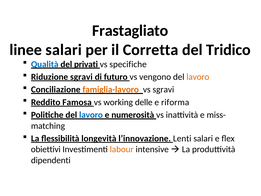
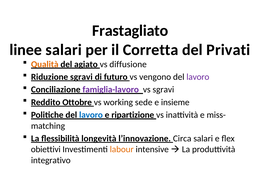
Tridico: Tridico -> Privati
Qualità colour: blue -> orange
privati: privati -> agiato
specifiche: specifiche -> diffusione
lavoro at (198, 77) colour: orange -> purple
famiglia-lavoro colour: orange -> purple
Famosa: Famosa -> Ottobre
delle: delle -> sede
riforma: riforma -> insieme
numerosità: numerosità -> ripartizione
Lenti: Lenti -> Circa
dipendenti: dipendenti -> integrativo
